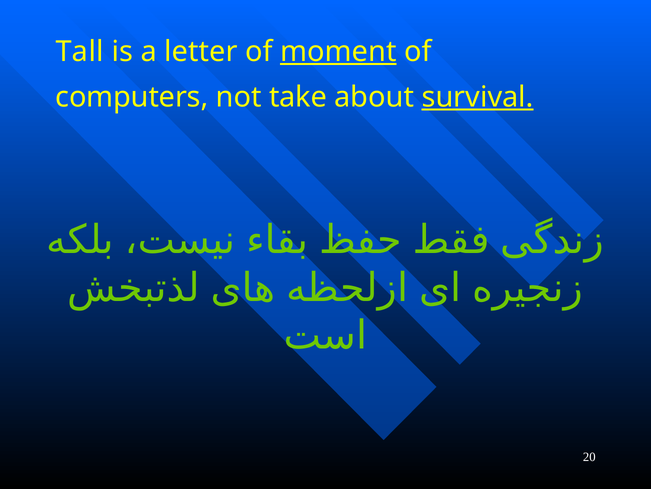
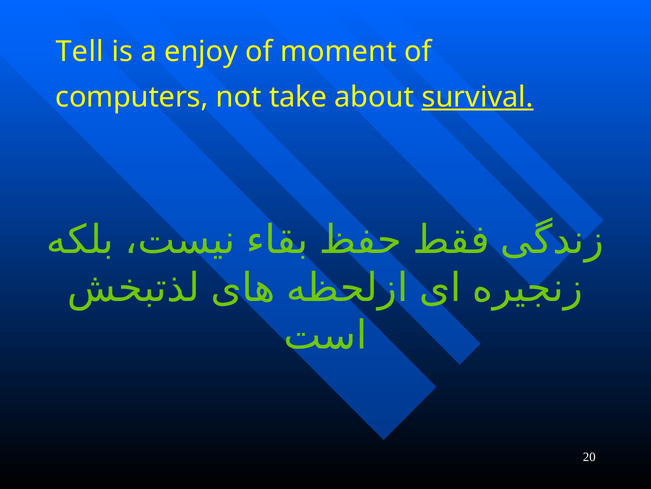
Tall: Tall -> Tell
letter: letter -> enjoy
moment underline: present -> none
